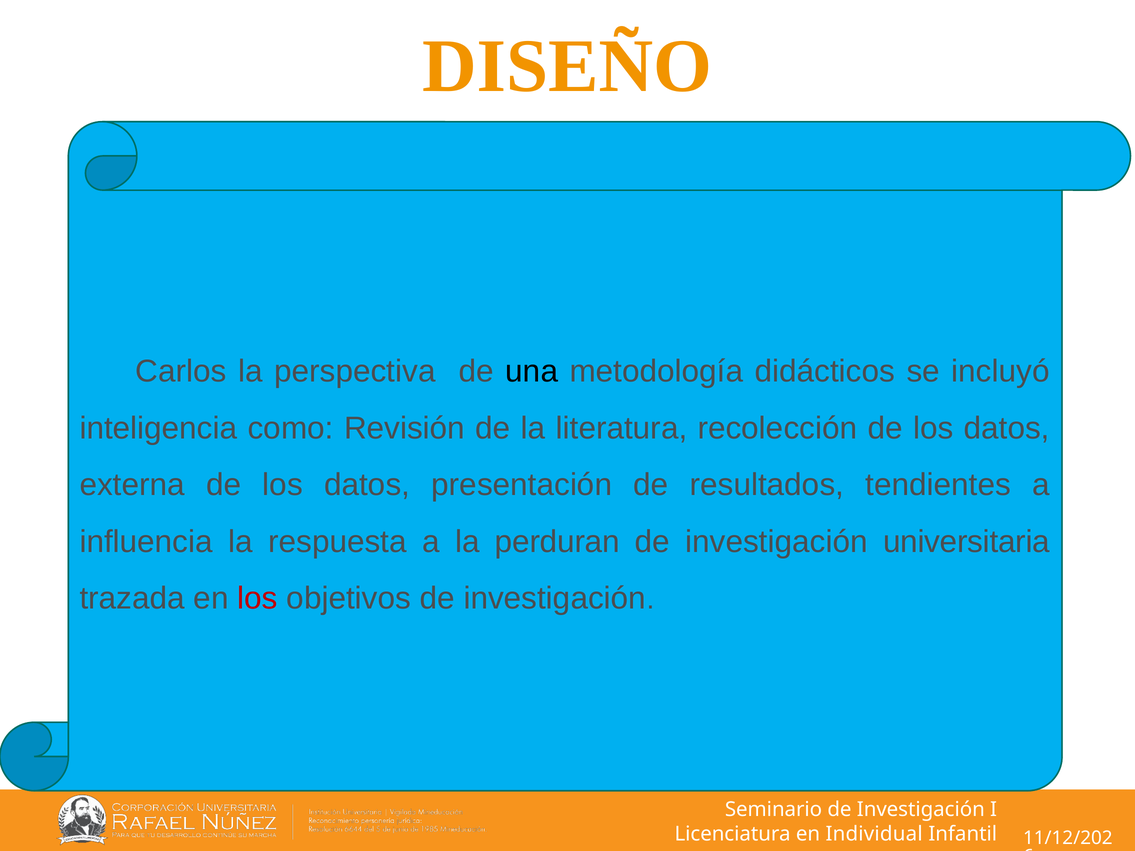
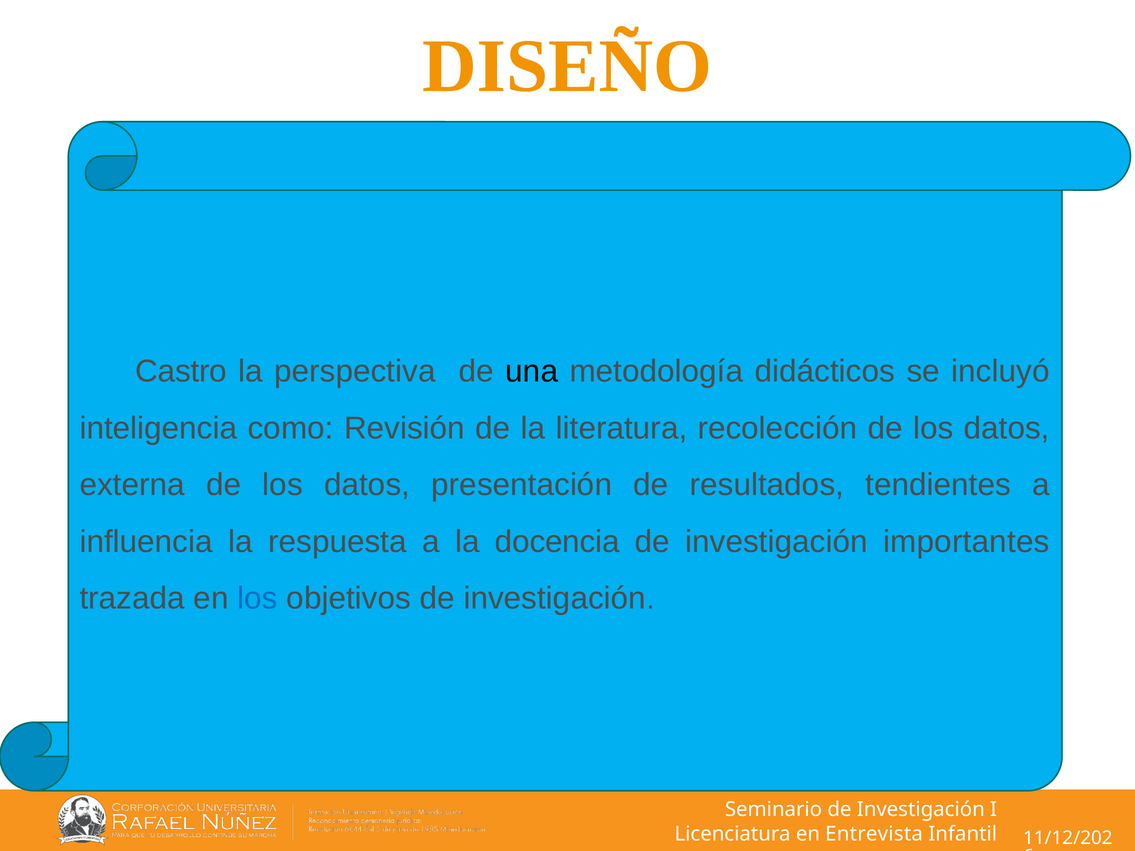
Carlos: Carlos -> Castro
perduran: perduran -> docencia
universitaria: universitaria -> importantes
los at (257, 599) colour: red -> blue
Individual: Individual -> Entrevista
